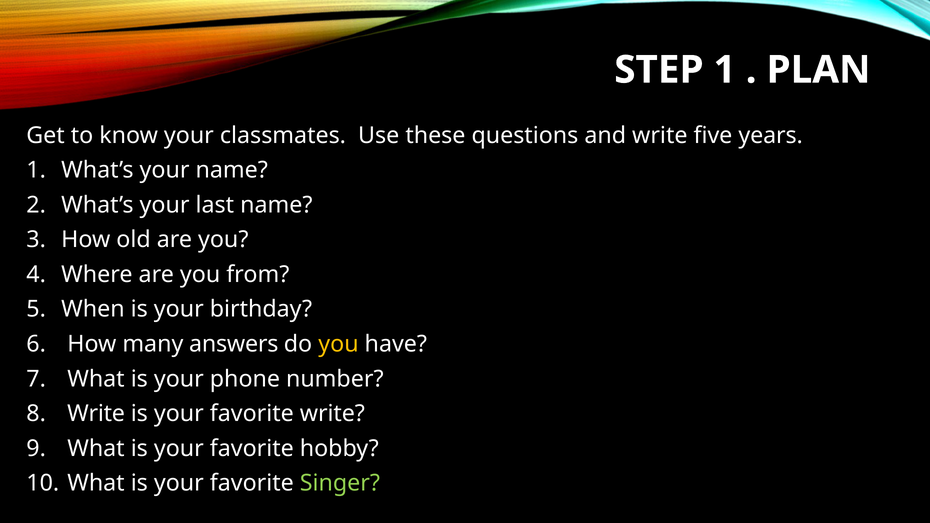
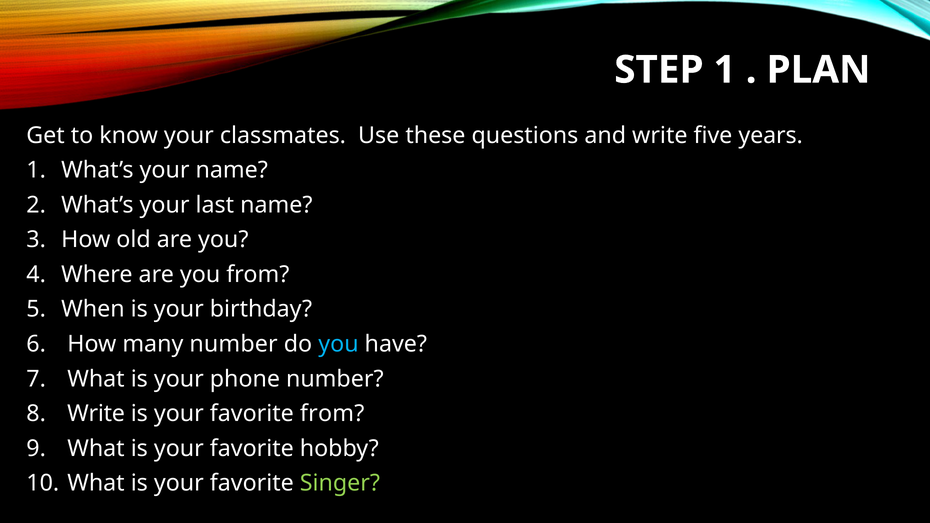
many answers: answers -> number
you at (338, 344) colour: yellow -> light blue
favorite write: write -> from
